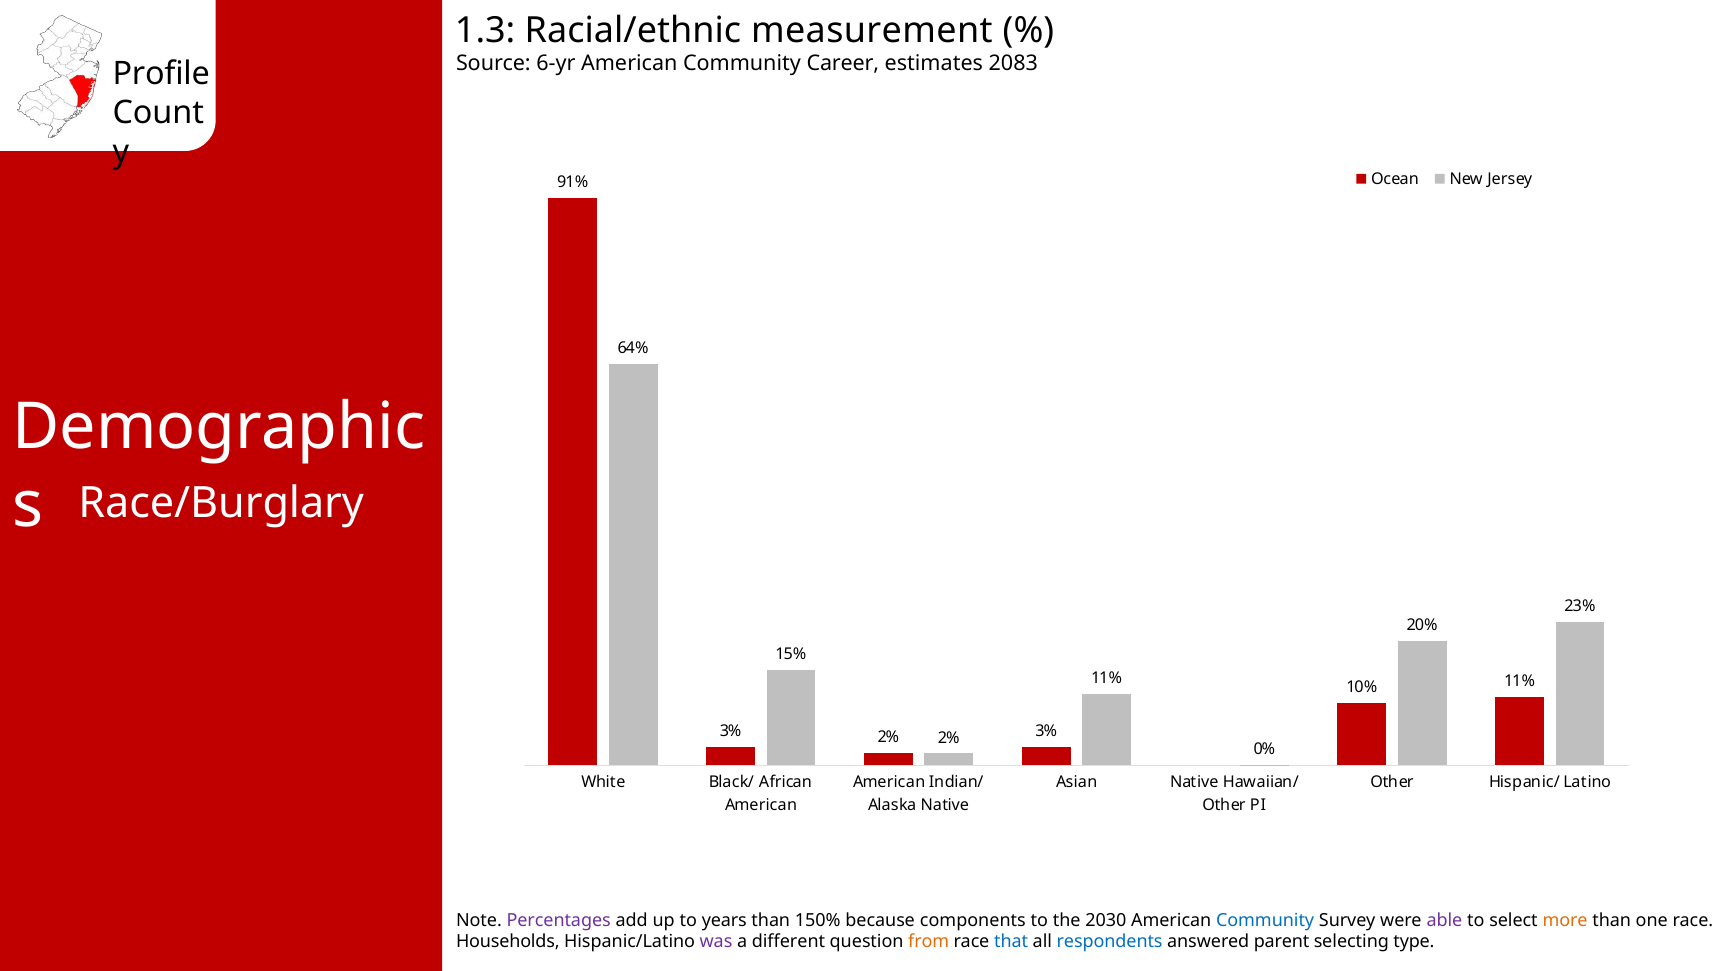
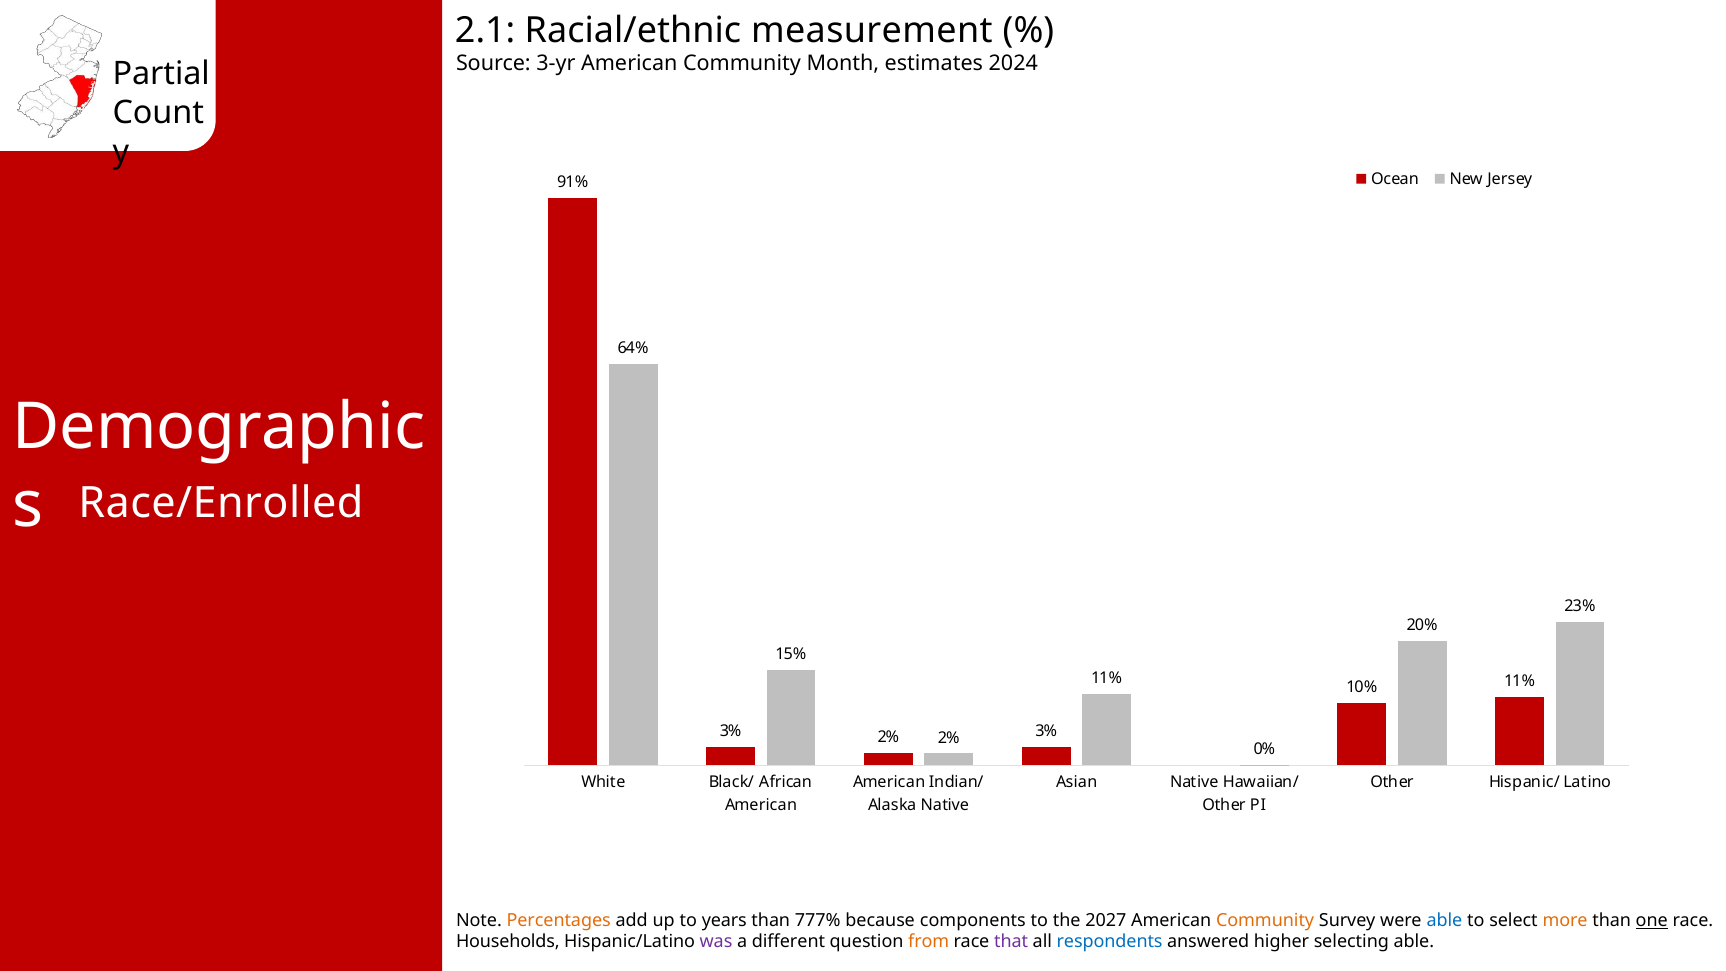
1.3: 1.3 -> 2.1
6-yr: 6-yr -> 3-yr
Career: Career -> Month
2083: 2083 -> 2024
Profile: Profile -> Partial
Race/Burglary: Race/Burglary -> Race/Enrolled
Percentages colour: purple -> orange
150%: 150% -> 777%
2030: 2030 -> 2027
Community at (1265, 920) colour: blue -> orange
able at (1444, 920) colour: purple -> blue
one underline: none -> present
that colour: blue -> purple
parent: parent -> higher
selecting type: type -> able
